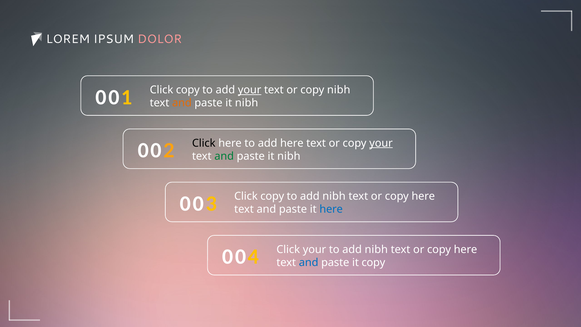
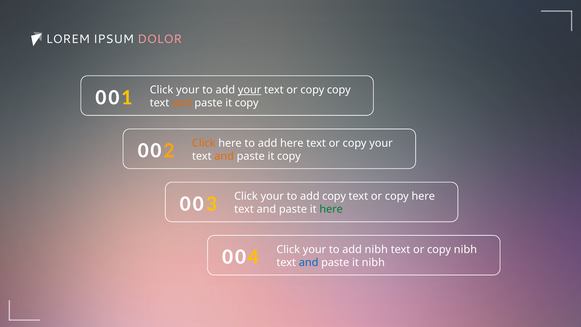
001 Click copy: copy -> your
copy nibh: nibh -> copy
nibh at (247, 103): nibh -> copy
Click at (204, 143) colour: black -> orange
your at (381, 143) underline: present -> none
and at (224, 156) colour: green -> orange
nibh at (289, 156): nibh -> copy
003 Click copy: copy -> your
nibh at (334, 196): nibh -> copy
here at (331, 209) colour: blue -> green
here at (465, 249): here -> nibh
it copy: copy -> nibh
